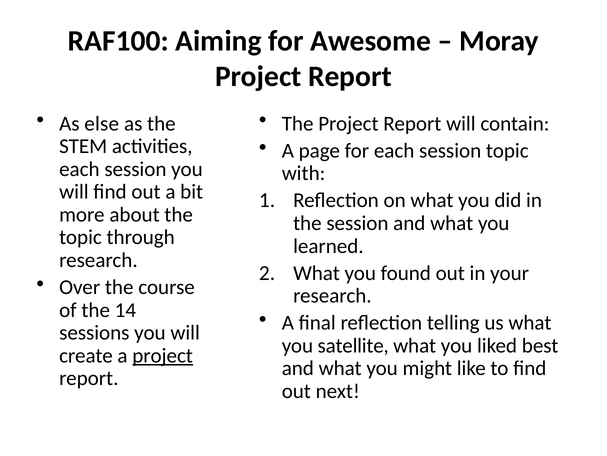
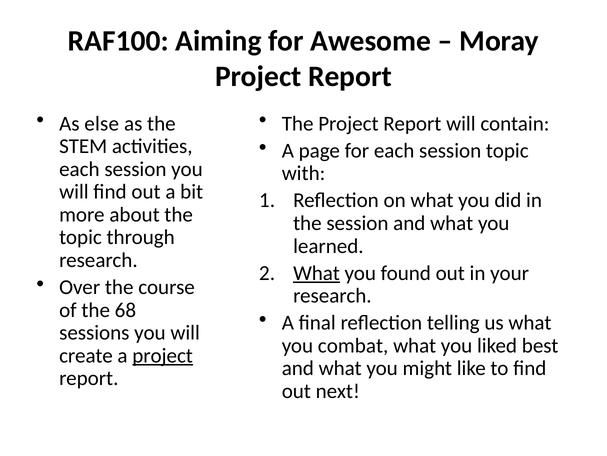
What at (317, 273) underline: none -> present
14: 14 -> 68
satellite: satellite -> combat
